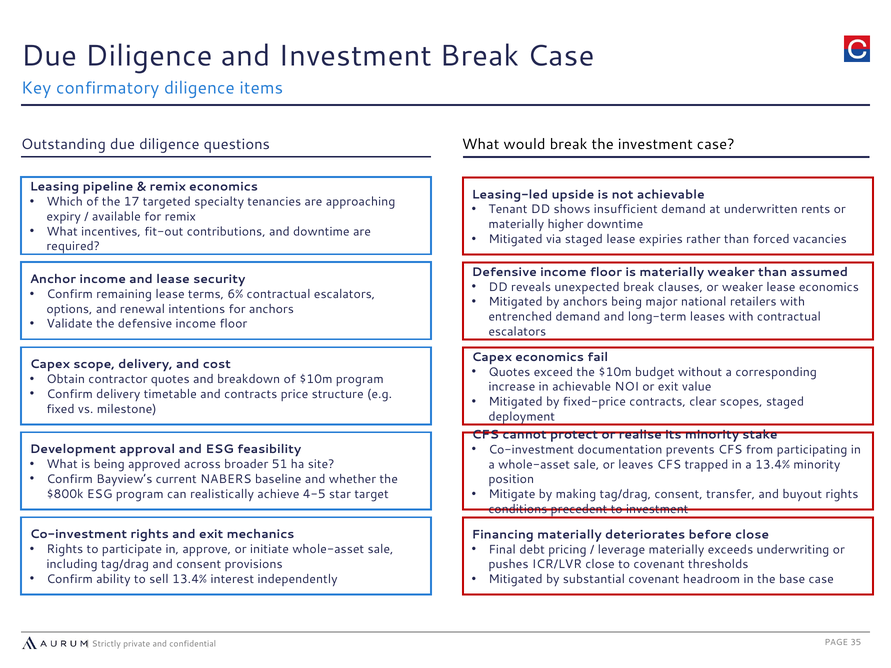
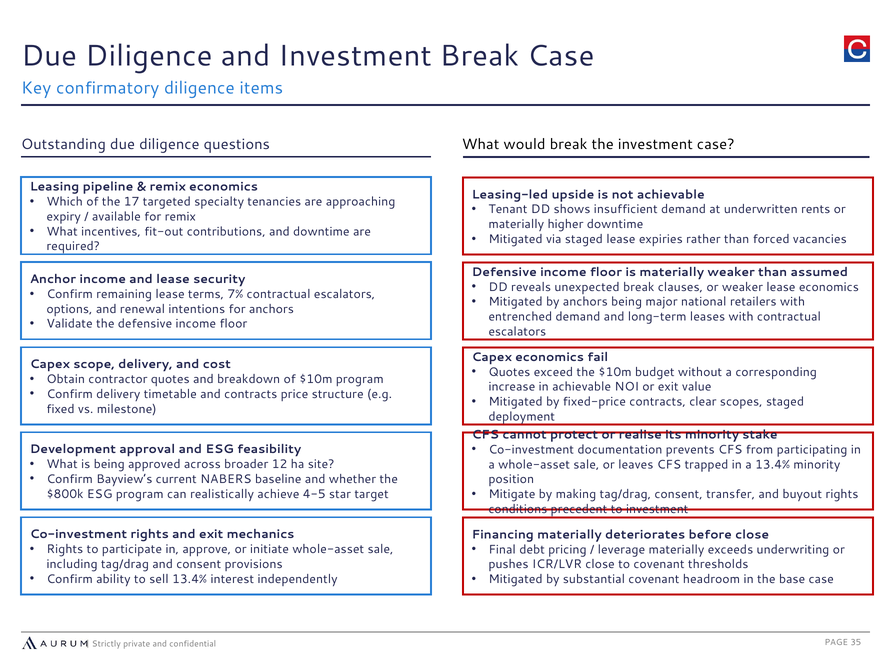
6%: 6% -> 7%
51: 51 -> 12
